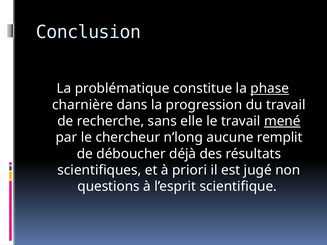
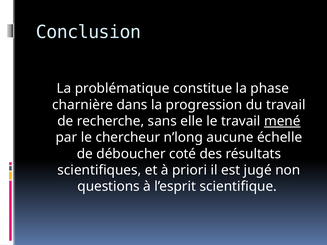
phase underline: present -> none
remplit: remplit -> échelle
déjà: déjà -> coté
